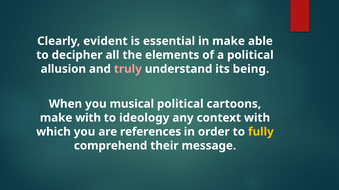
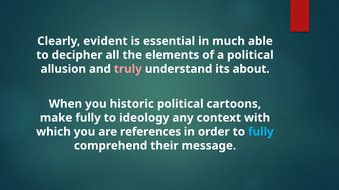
in make: make -> much
being: being -> about
musical: musical -> historic
make with: with -> fully
fully at (261, 132) colour: yellow -> light blue
